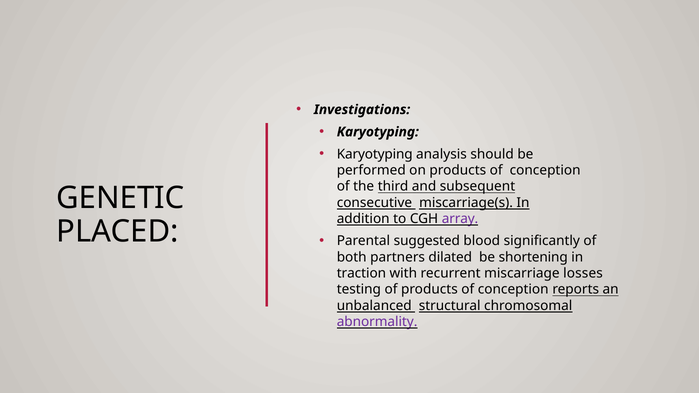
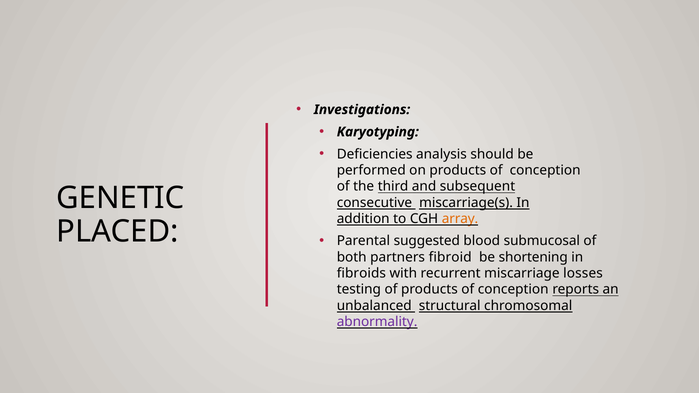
Karyotyping at (375, 154): Karyotyping -> Deficiencies
array colour: purple -> orange
significantly: significantly -> submucosal
dilated: dilated -> fibroid
traction: traction -> fibroids
